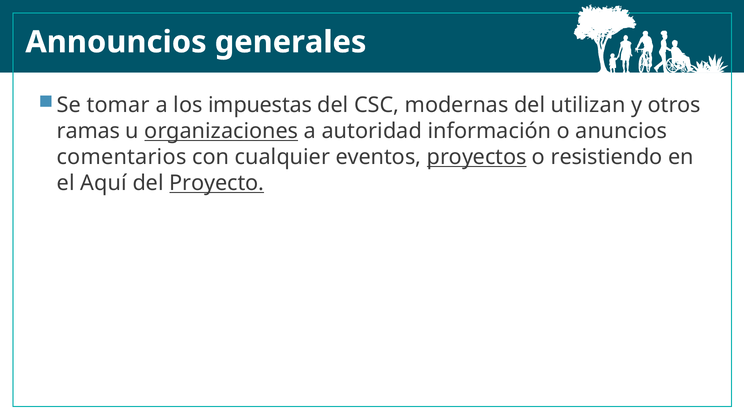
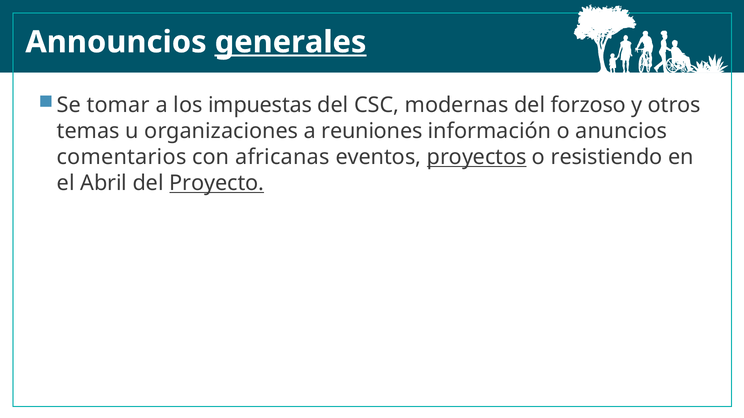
generales underline: none -> present
utilizan: utilizan -> forzoso
ramas: ramas -> temas
organizaciones underline: present -> none
autoridad: autoridad -> reuniones
cualquier: cualquier -> africanas
Aquí: Aquí -> Abril
